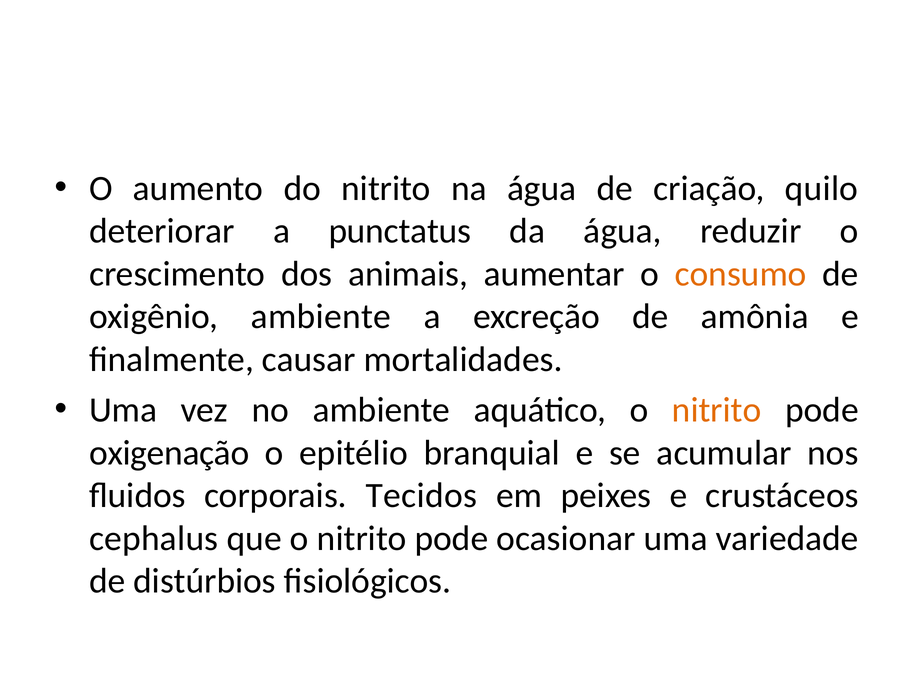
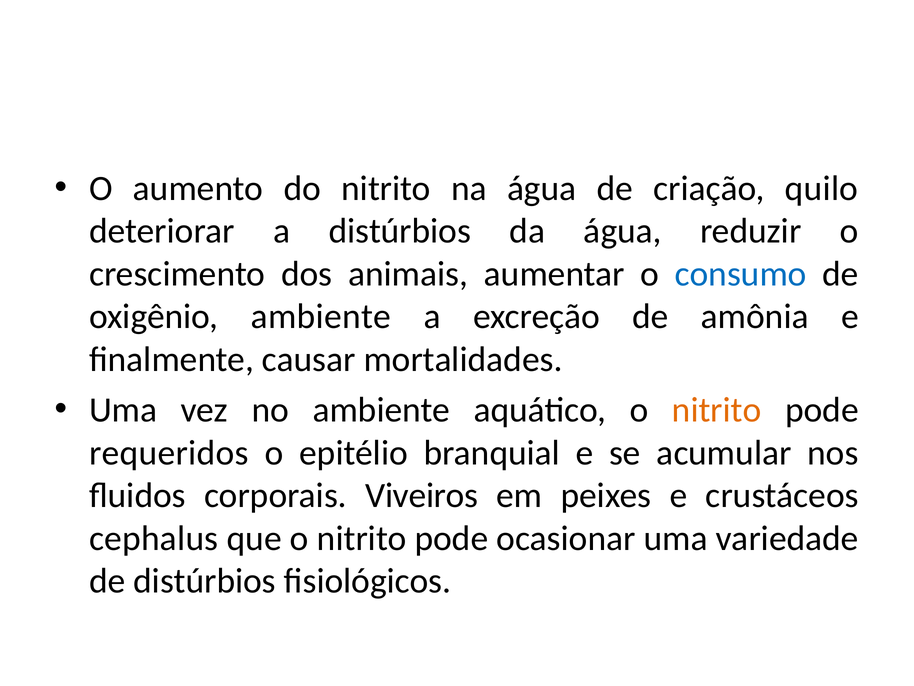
a punctatus: punctatus -> distúrbios
consumo colour: orange -> blue
oxigenação: oxigenação -> requeridos
Tecidos: Tecidos -> Viveiros
